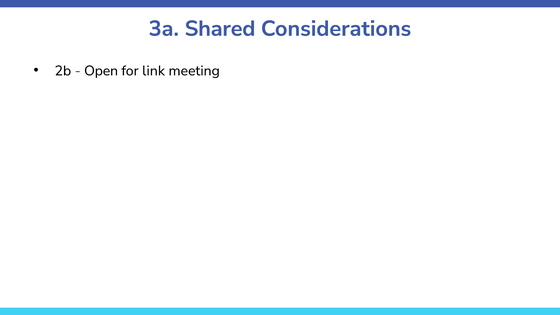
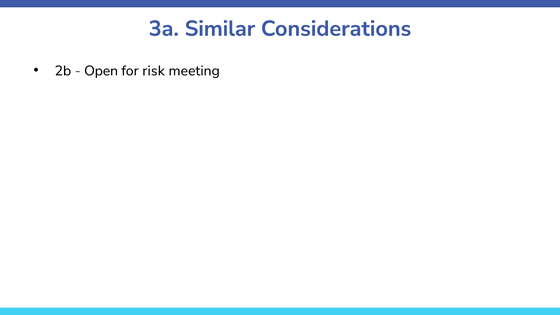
Shared: Shared -> Similar
link: link -> risk
